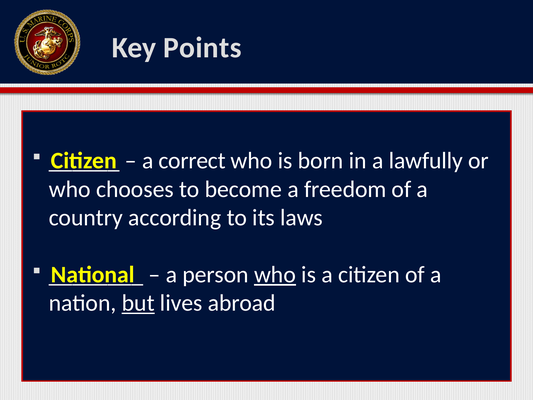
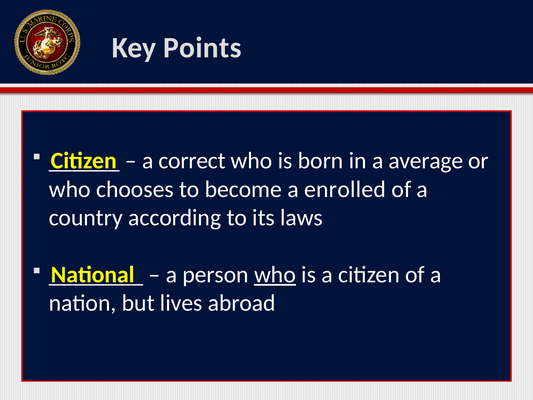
lawfully: lawfully -> average
freedom: freedom -> enrolled
but underline: present -> none
